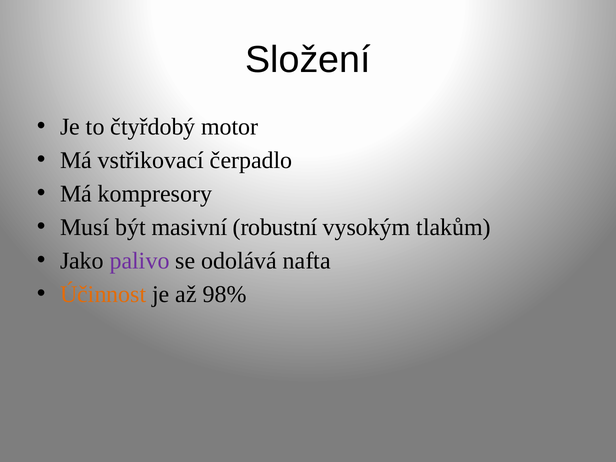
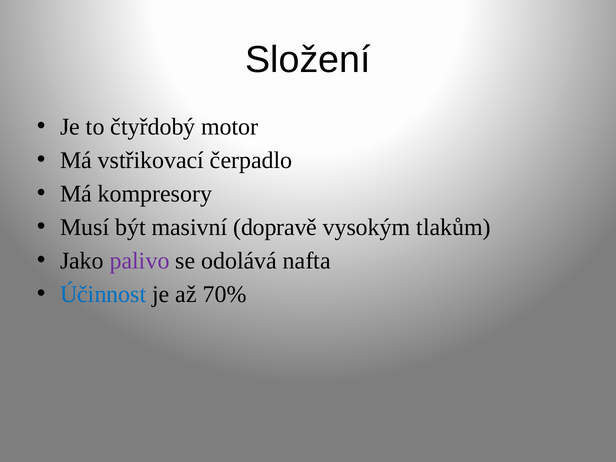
robustní: robustní -> dopravě
Účinnost colour: orange -> blue
98%: 98% -> 70%
